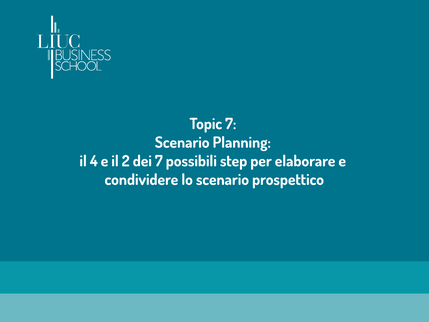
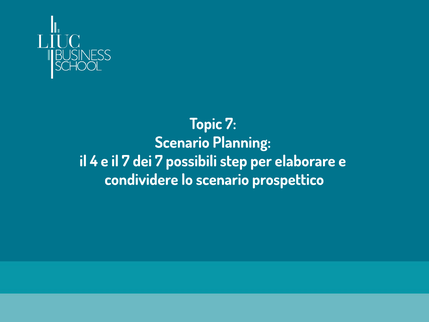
il 2: 2 -> 7
